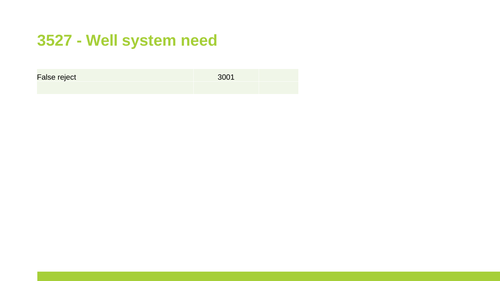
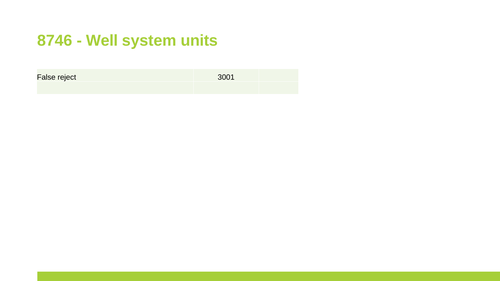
3527: 3527 -> 8746
need: need -> units
